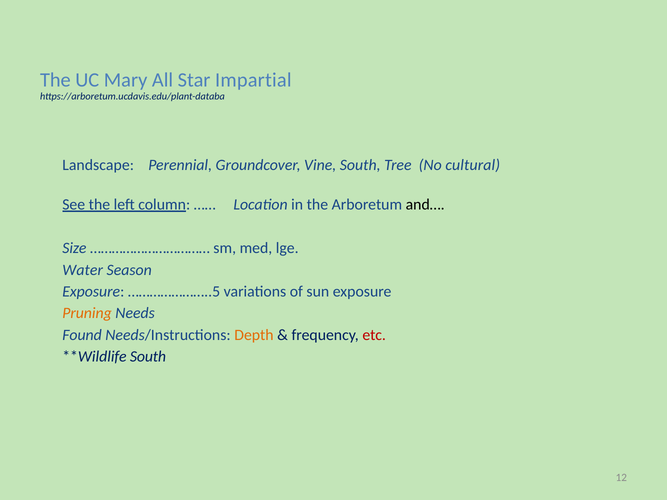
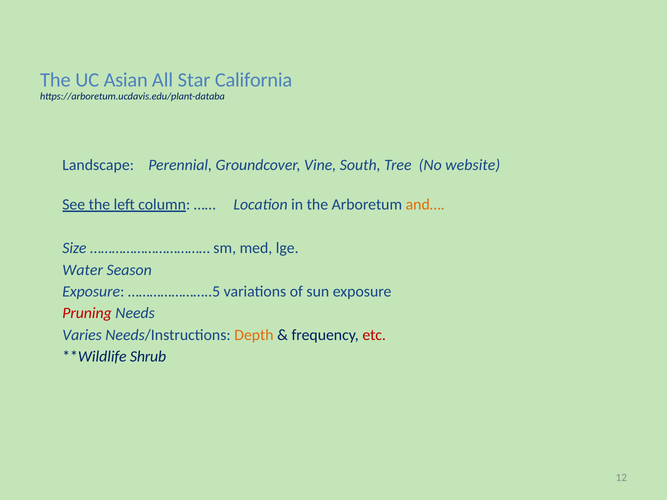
Mary: Mary -> Asian
Impartial: Impartial -> California
cultural: cultural -> website
and… colour: black -> orange
Pruning colour: orange -> red
Found: Found -> Varies
South at (148, 357): South -> Shrub
